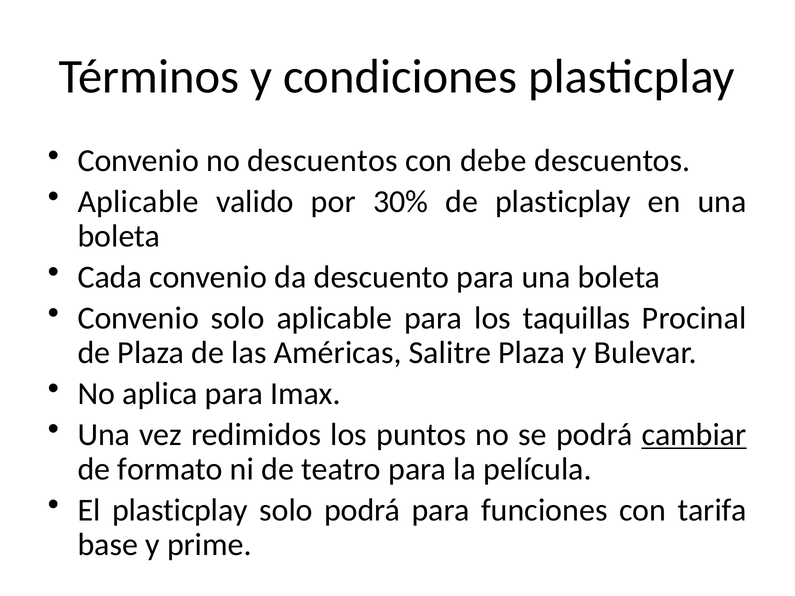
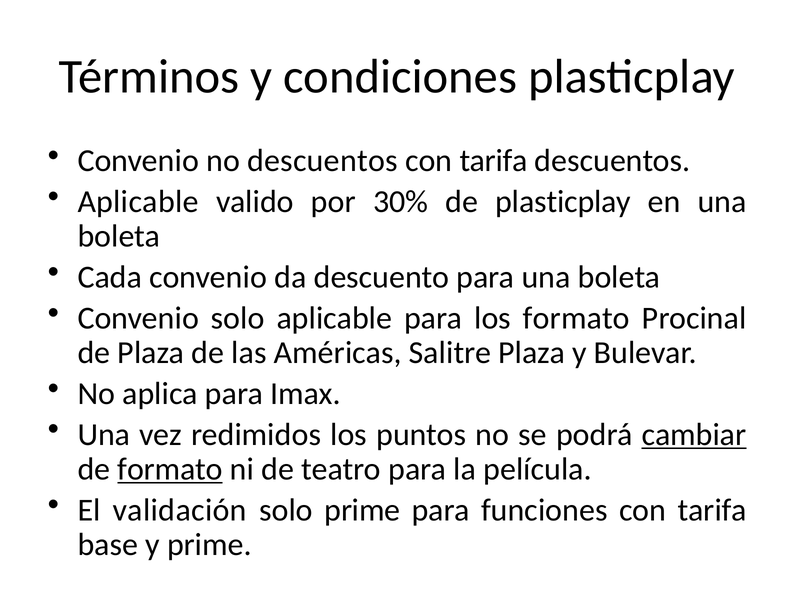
debe at (493, 161): debe -> tarifa
los taquillas: taquillas -> formato
formato at (170, 469) underline: none -> present
El plasticplay: plasticplay -> validación
solo podrá: podrá -> prime
